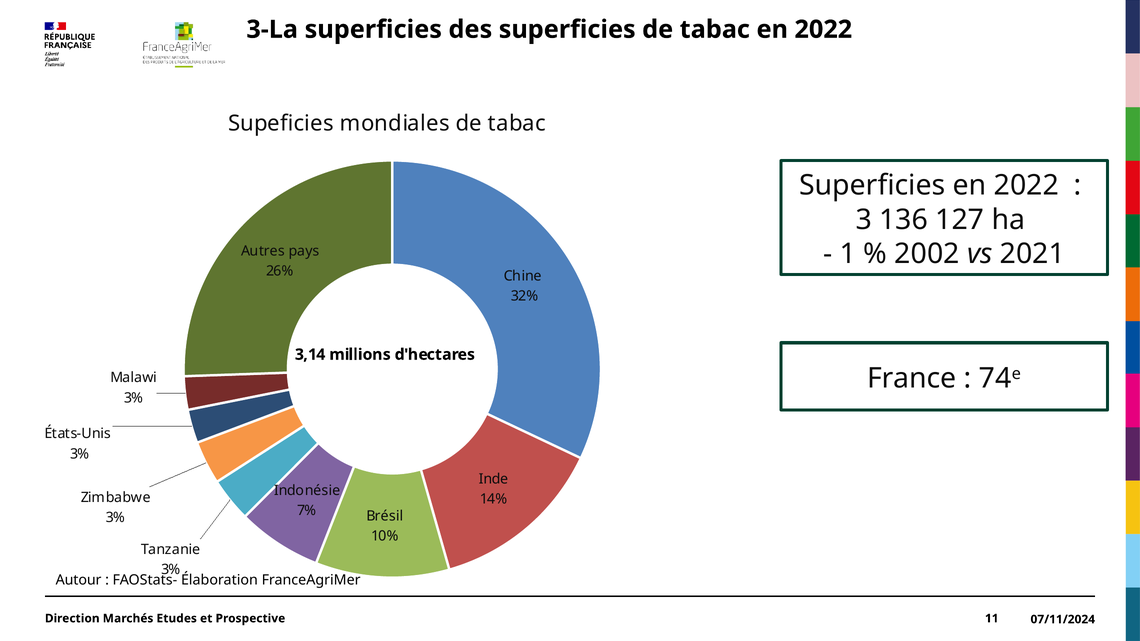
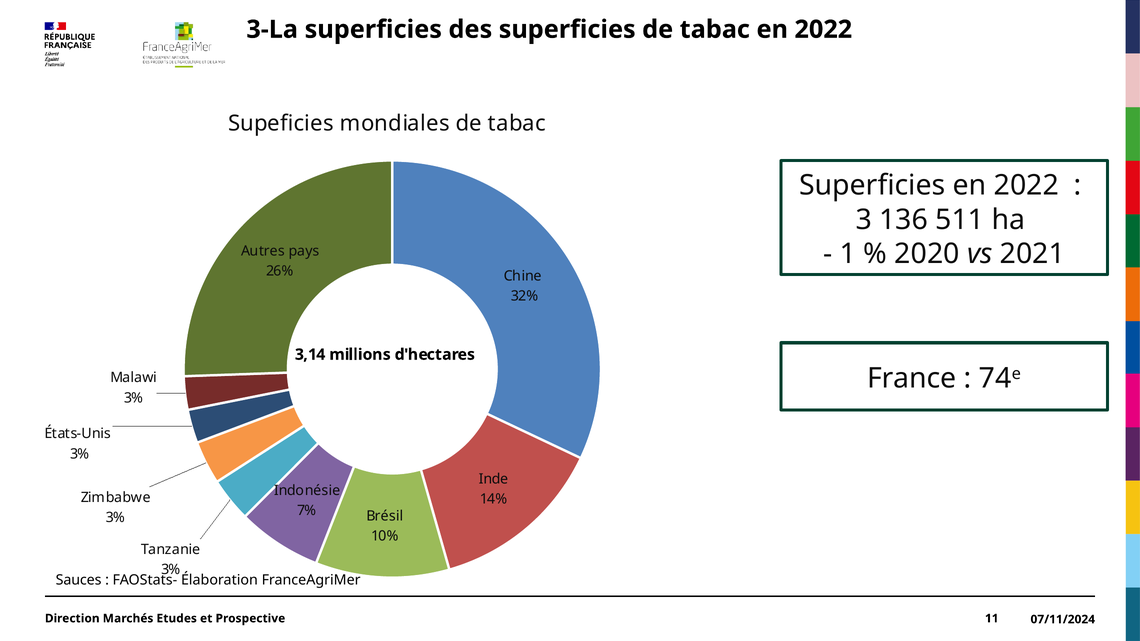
127: 127 -> 511
2002: 2002 -> 2020
Autour: Autour -> Sauces
